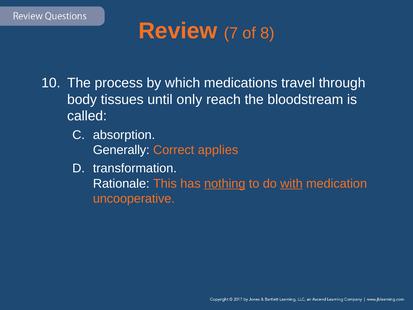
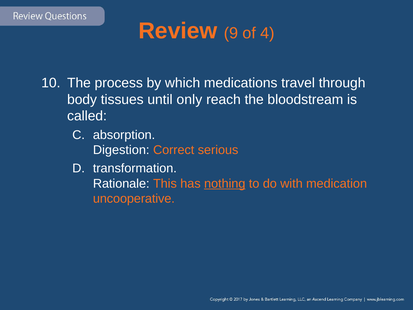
7: 7 -> 9
8: 8 -> 4
Generally: Generally -> Digestion
applies: applies -> serious
with underline: present -> none
